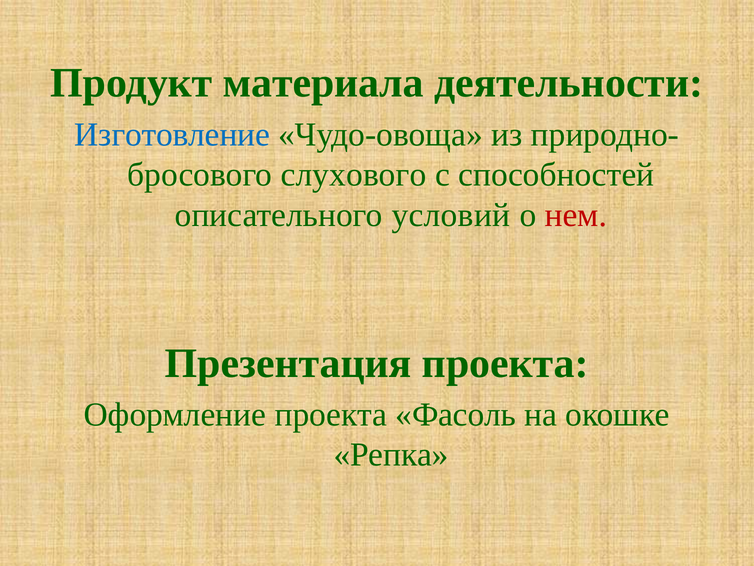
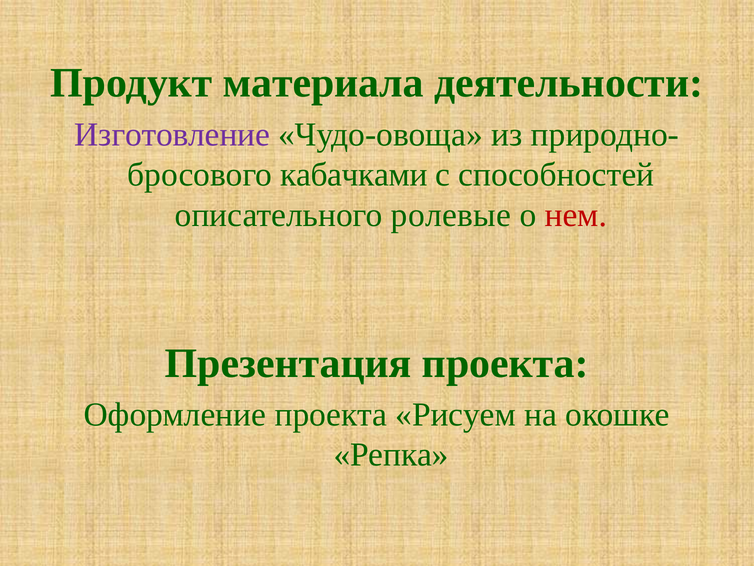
Изготовление colour: blue -> purple
слухового: слухового -> кабачками
условий: условий -> ролевые
Фасоль: Фасоль -> Рисуем
